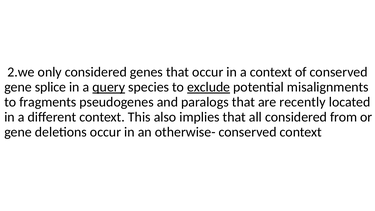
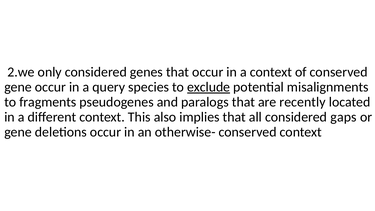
gene splice: splice -> occur
query underline: present -> none
from: from -> gaps
